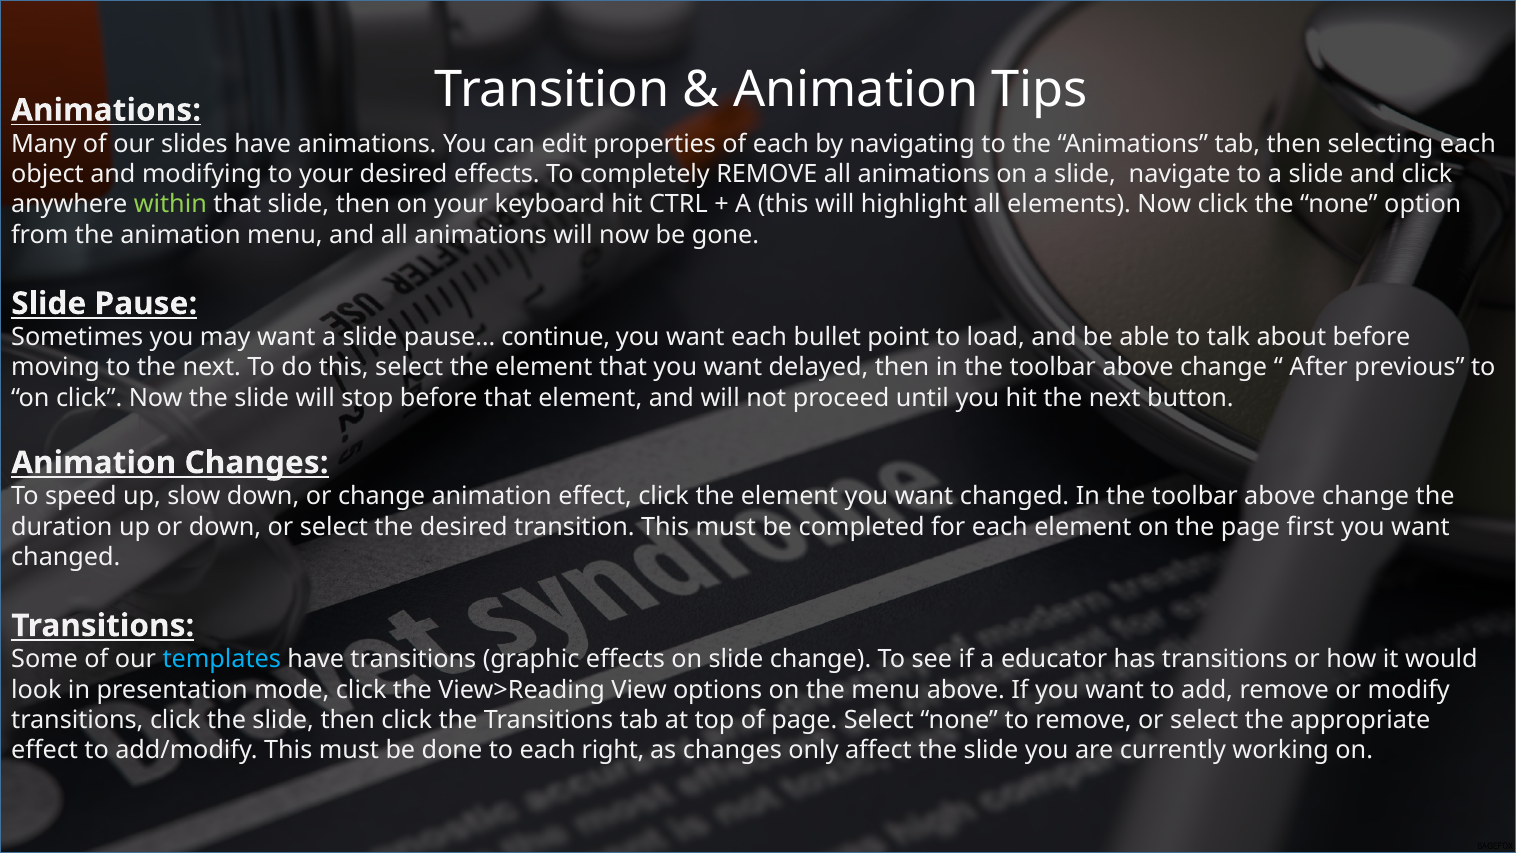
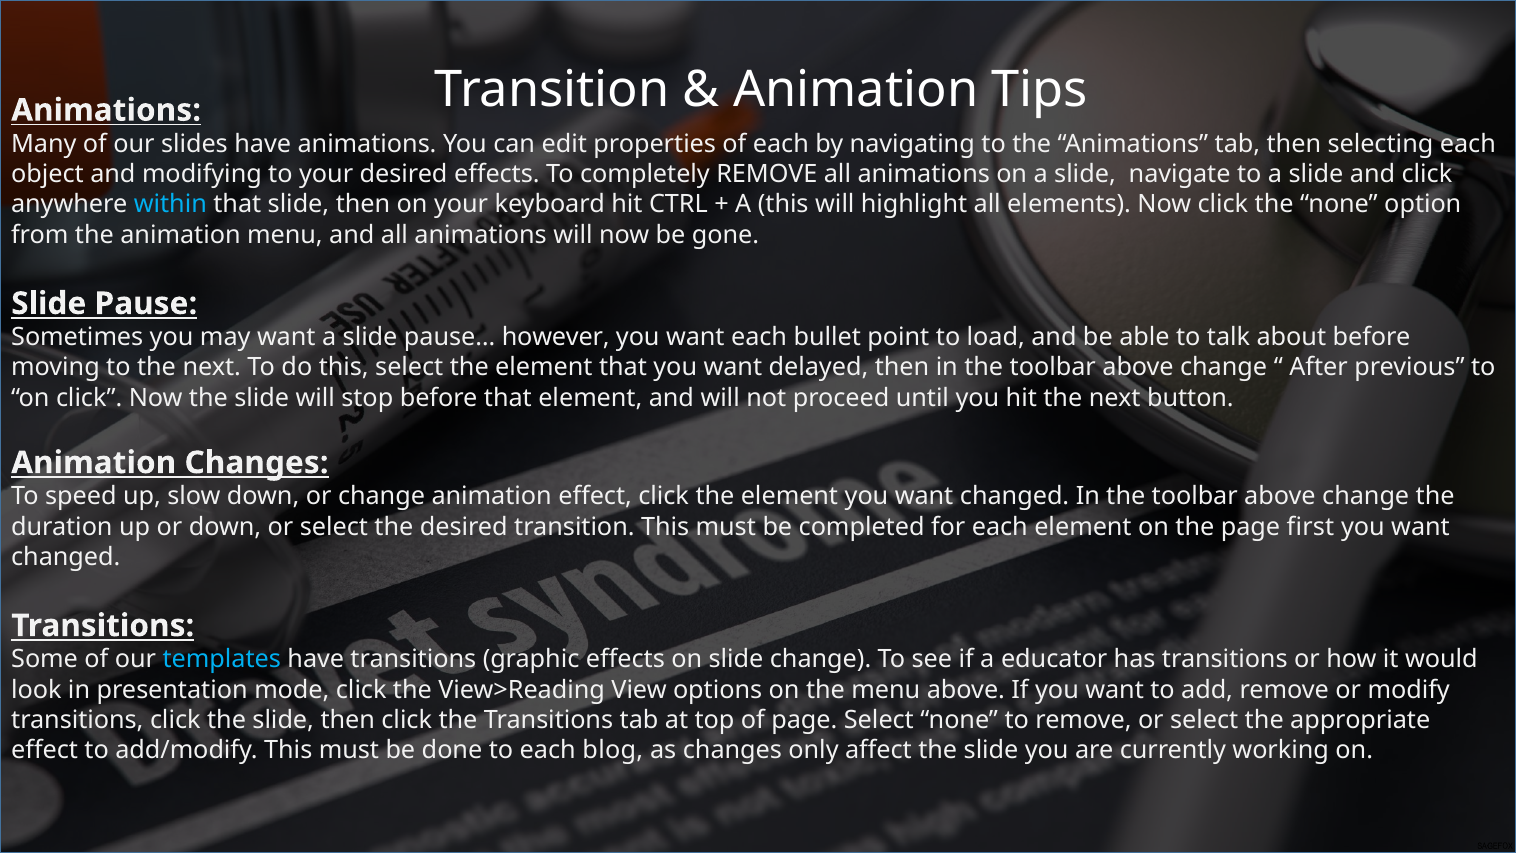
within colour: light green -> light blue
continue: continue -> however
right: right -> blog
